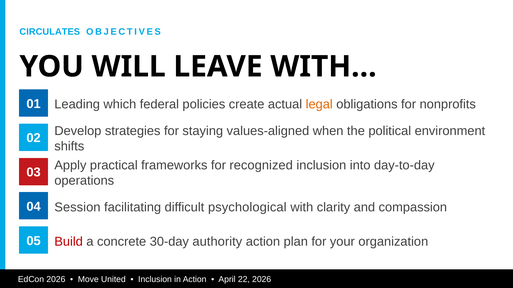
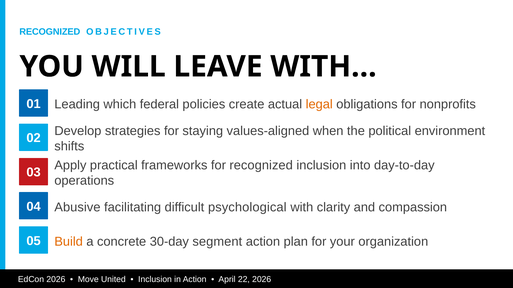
CIRCULATES at (50, 32): CIRCULATES -> RECOGNIZED
Session: Session -> Abusive
Build colour: red -> orange
authority: authority -> segment
